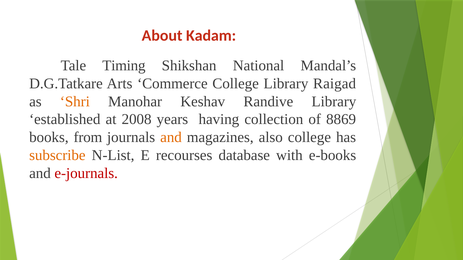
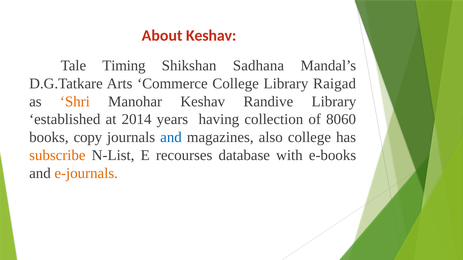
About Kadam: Kadam -> Keshav
National: National -> Sadhana
2008: 2008 -> 2014
8869: 8869 -> 8060
from: from -> copy
and at (171, 138) colour: orange -> blue
e-journals colour: red -> orange
